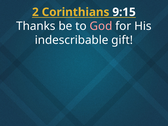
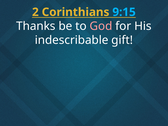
9:15 colour: white -> light blue
